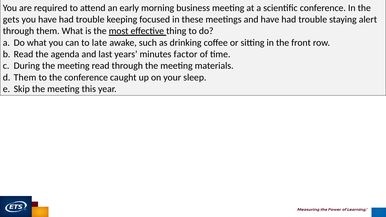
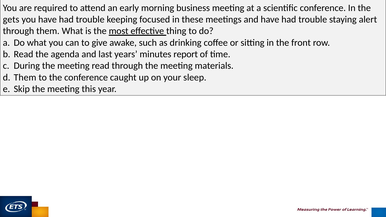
late: late -> give
factor: factor -> report
